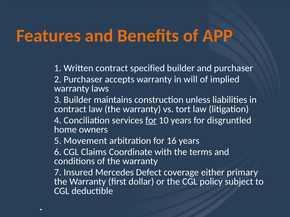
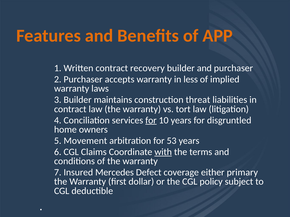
specified: specified -> recovery
will: will -> less
unless: unless -> threat
16: 16 -> 53
with underline: none -> present
